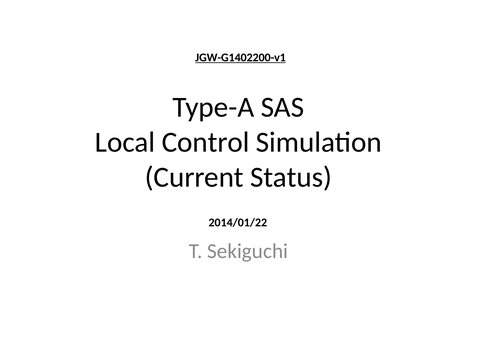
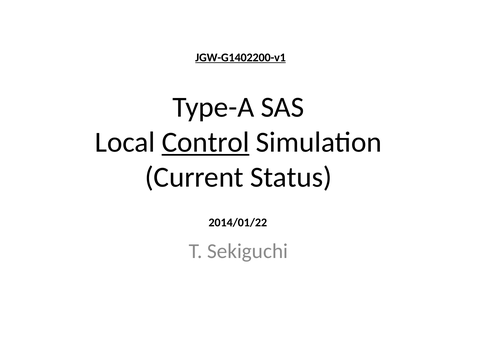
Control underline: none -> present
